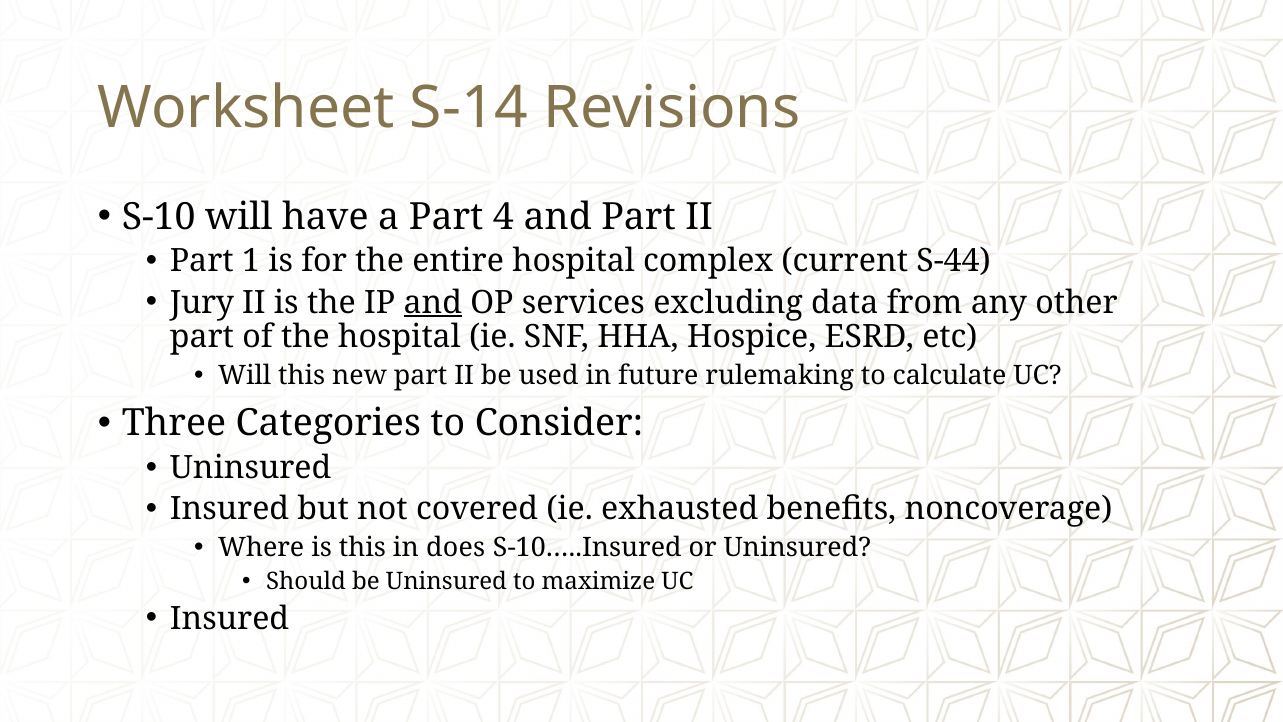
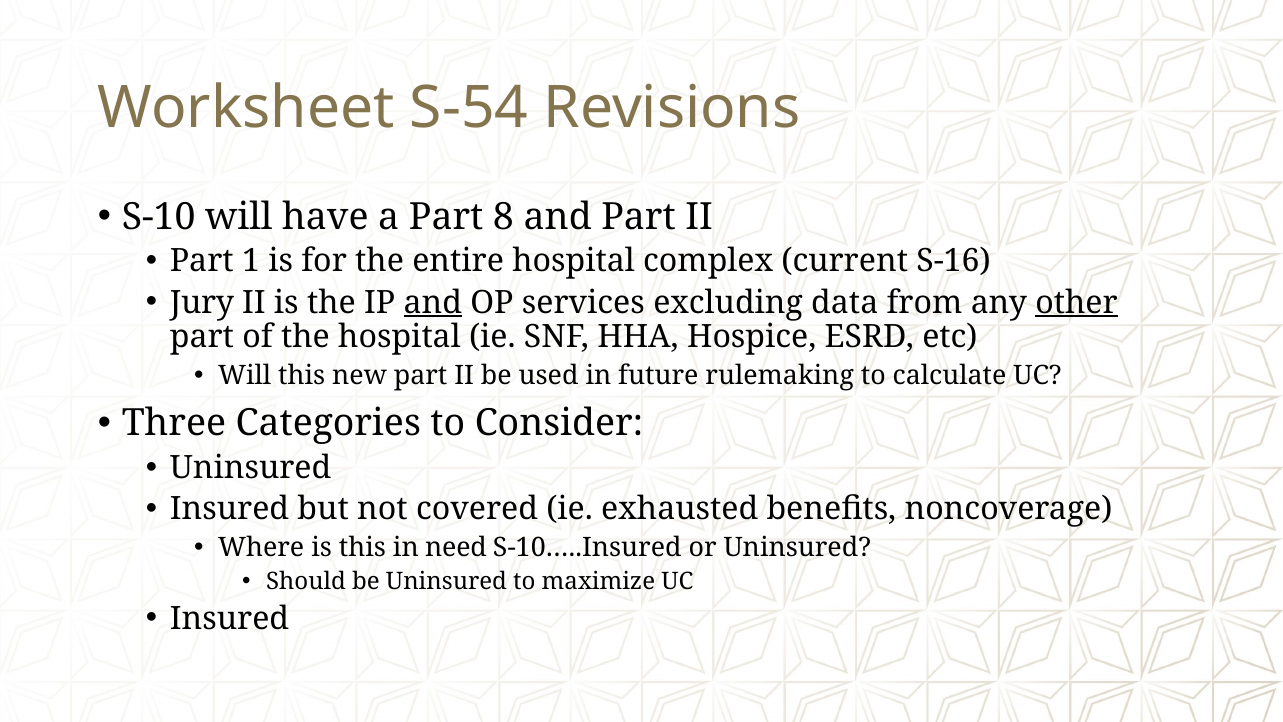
S-14: S-14 -> S-54
4: 4 -> 8
S-44: S-44 -> S-16
other underline: none -> present
does: does -> need
